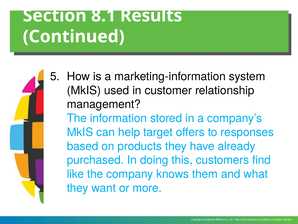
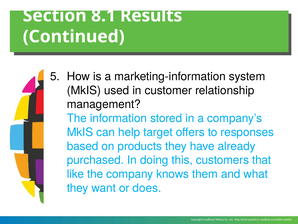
find: find -> that
more: more -> does
